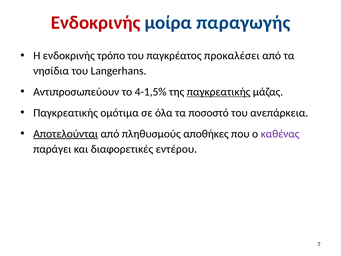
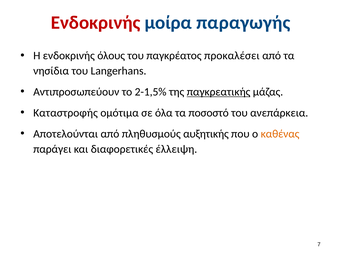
τρόπο: τρόπο -> όλους
4-1,5%: 4-1,5% -> 2-1,5%
Παγκρεατικής at (66, 113): Παγκρεατικής -> Καταστροφής
Αποτελούνται underline: present -> none
αποθήκες: αποθήκες -> αυξητικής
καθένας colour: purple -> orange
εντέρου: εντέρου -> έλλειψη
